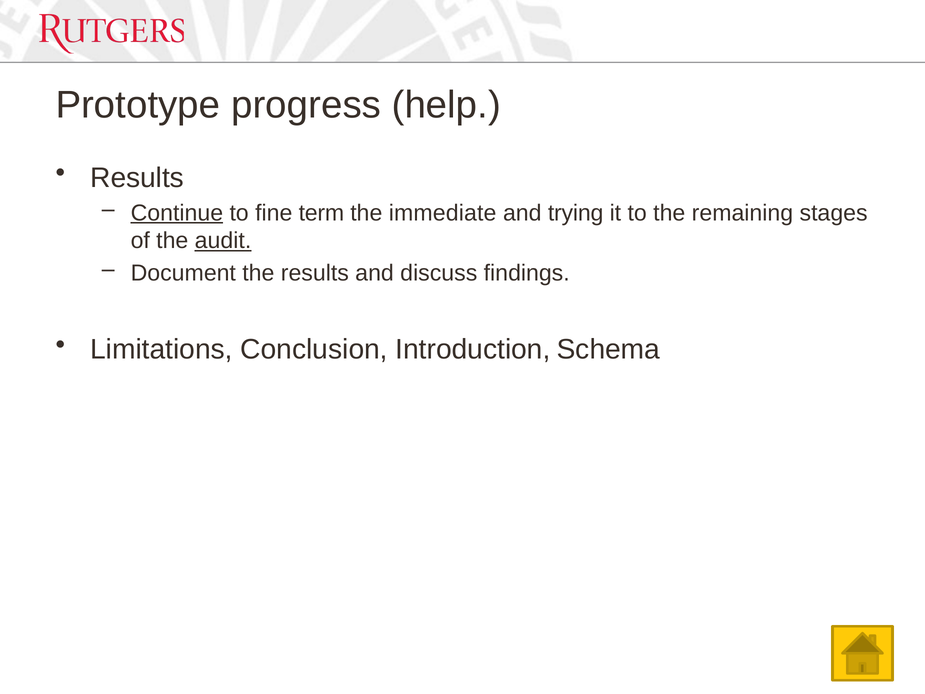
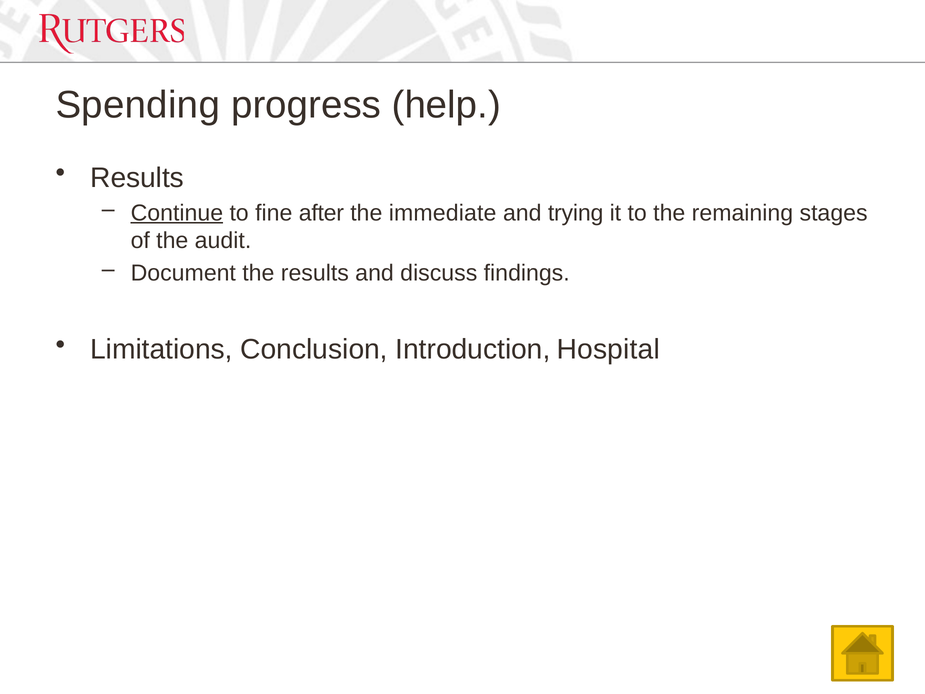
Prototype: Prototype -> Spending
term: term -> after
audit underline: present -> none
Schema: Schema -> Hospital
